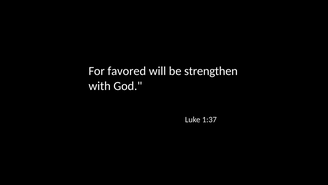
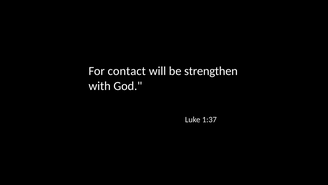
favored: favored -> contact
